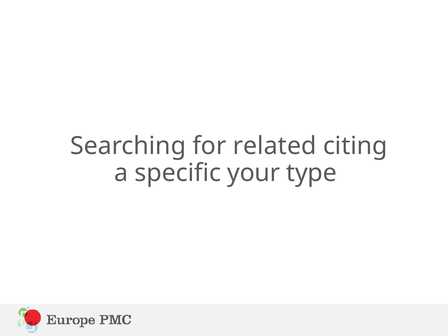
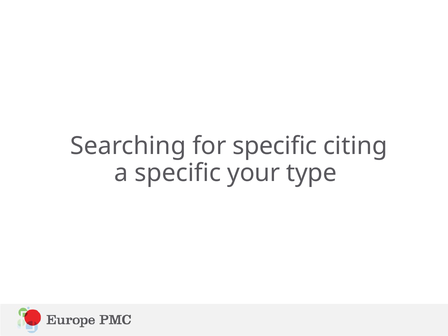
for related: related -> specific
